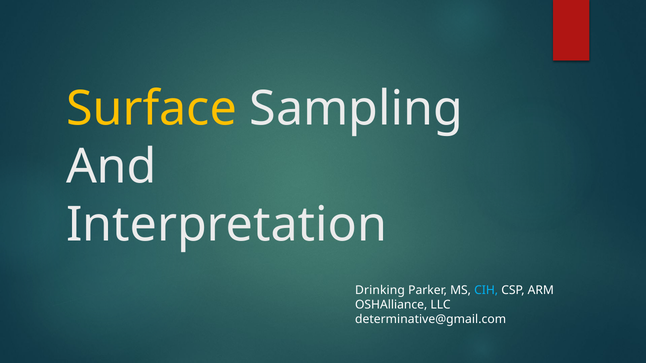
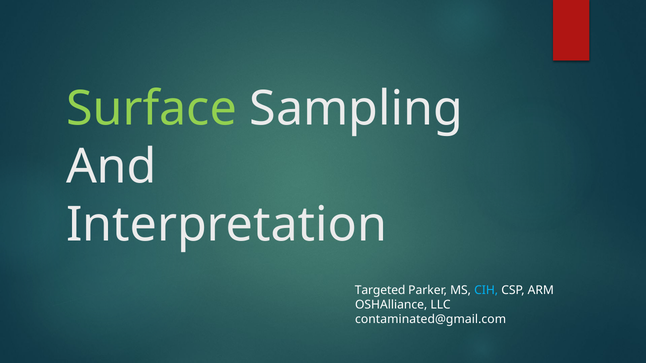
Surface colour: yellow -> light green
Drinking: Drinking -> Targeted
determinative@gmail.com: determinative@gmail.com -> contaminated@gmail.com
